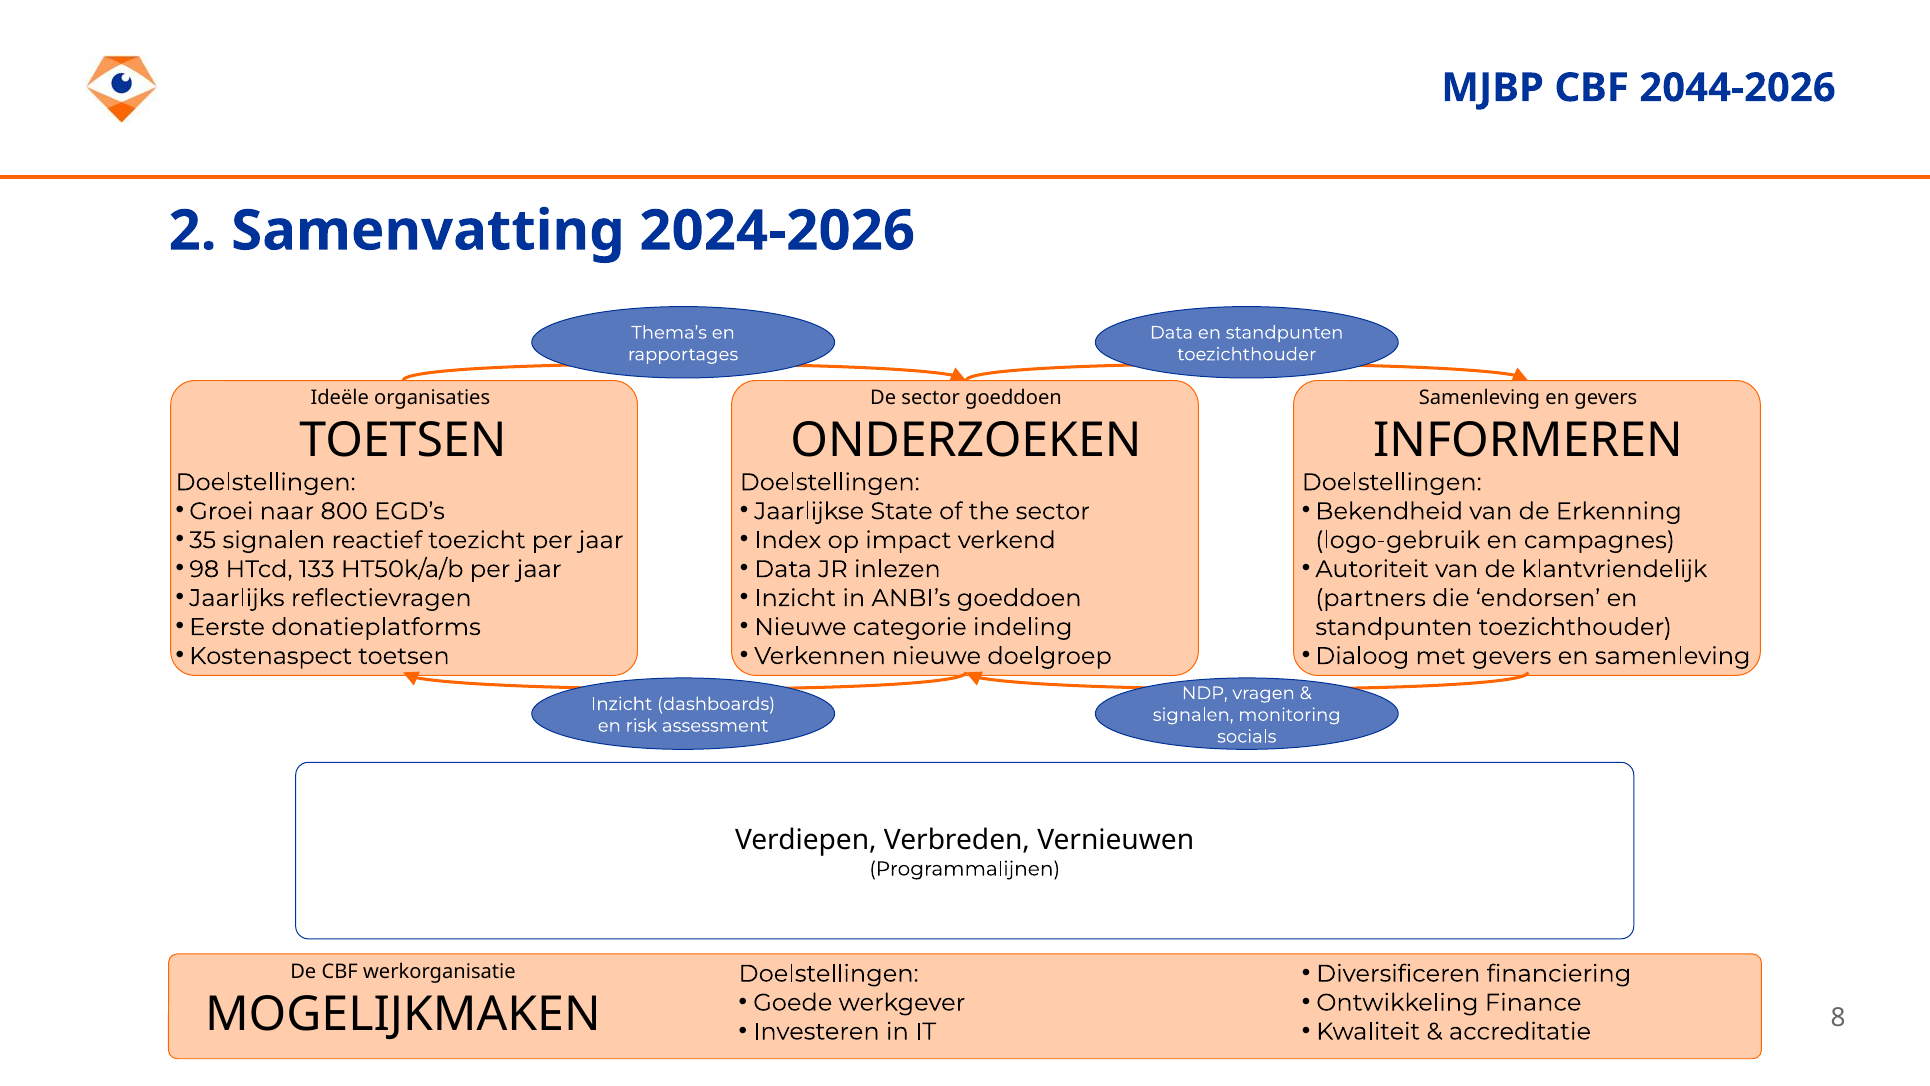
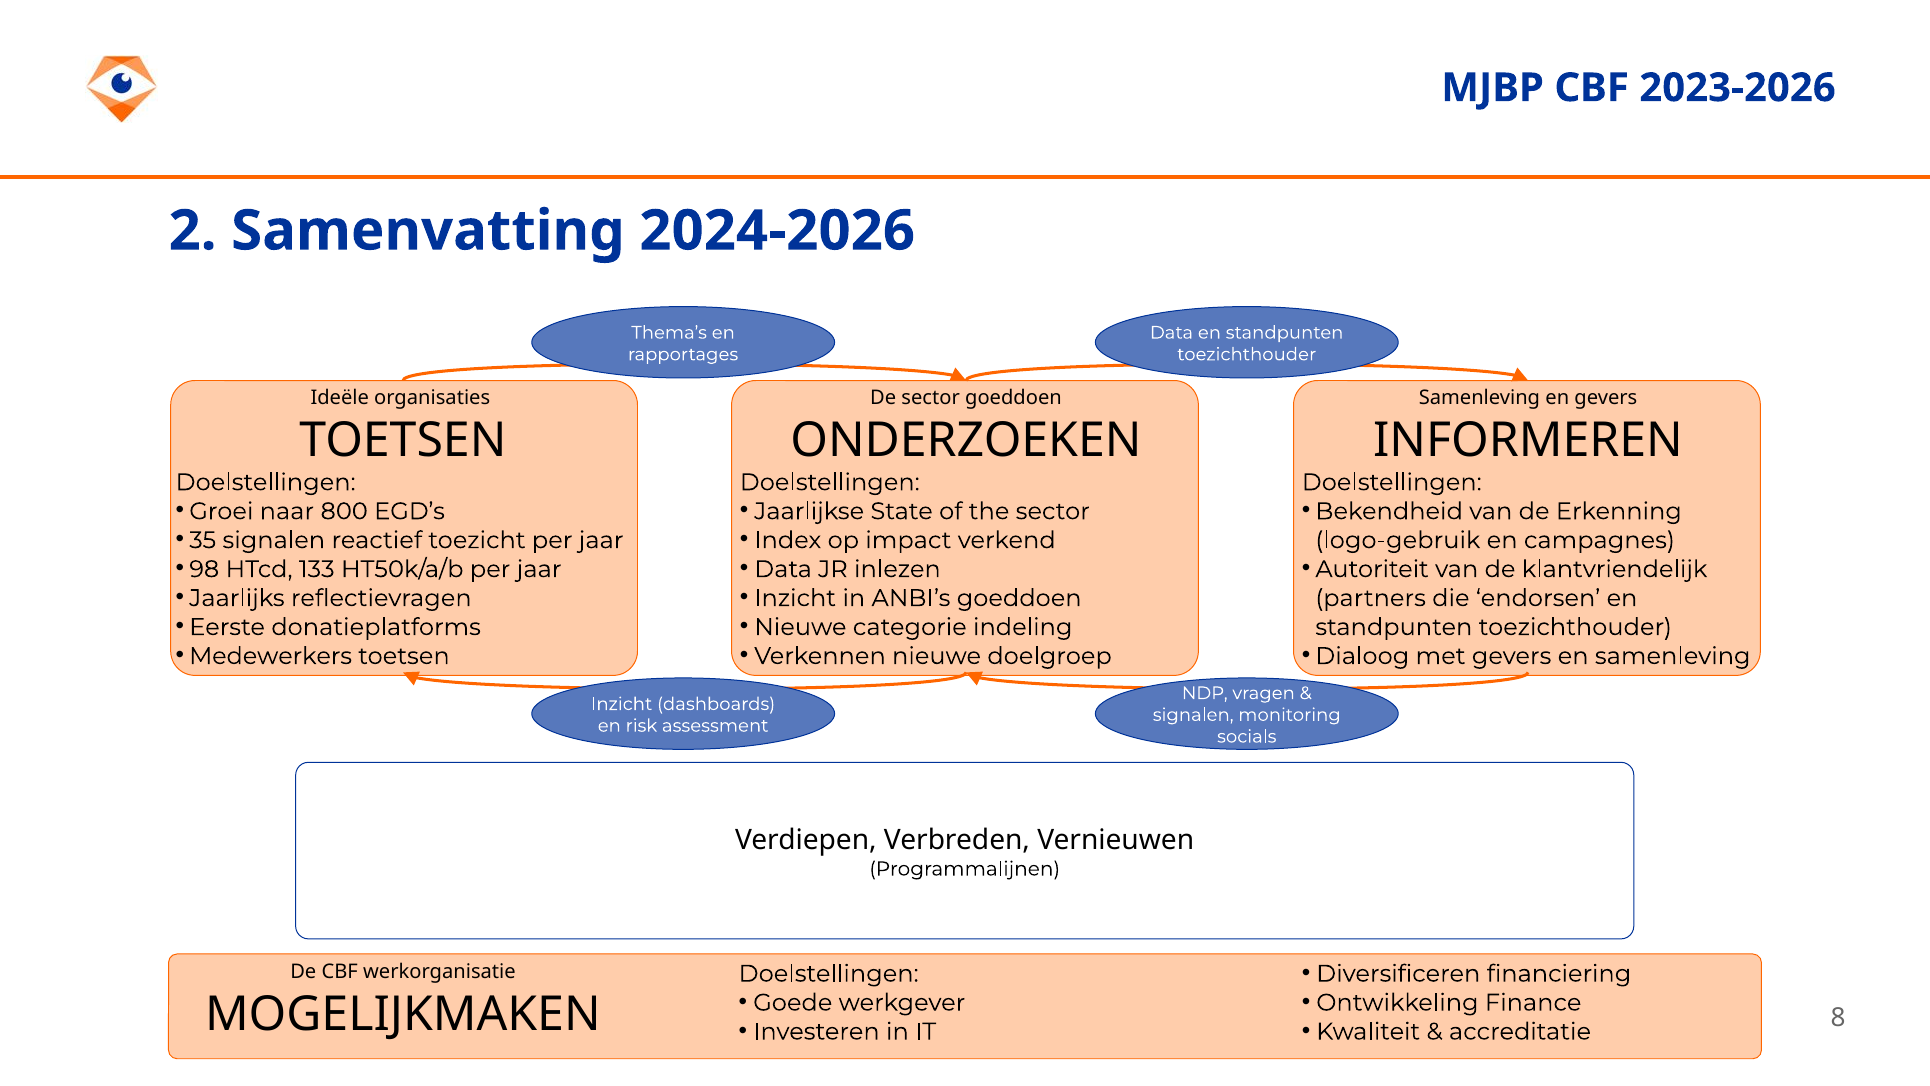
2044-2026: 2044-2026 -> 2023-2026
Kostenaspect: Kostenaspect -> Medewerkers
